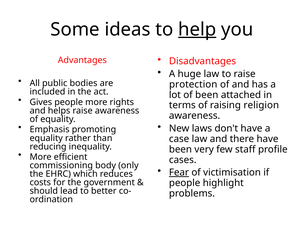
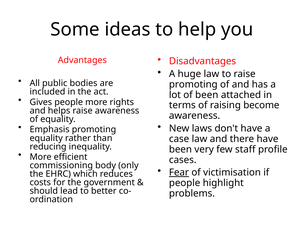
help underline: present -> none
protection at (193, 84): protection -> promoting
religion: religion -> become
